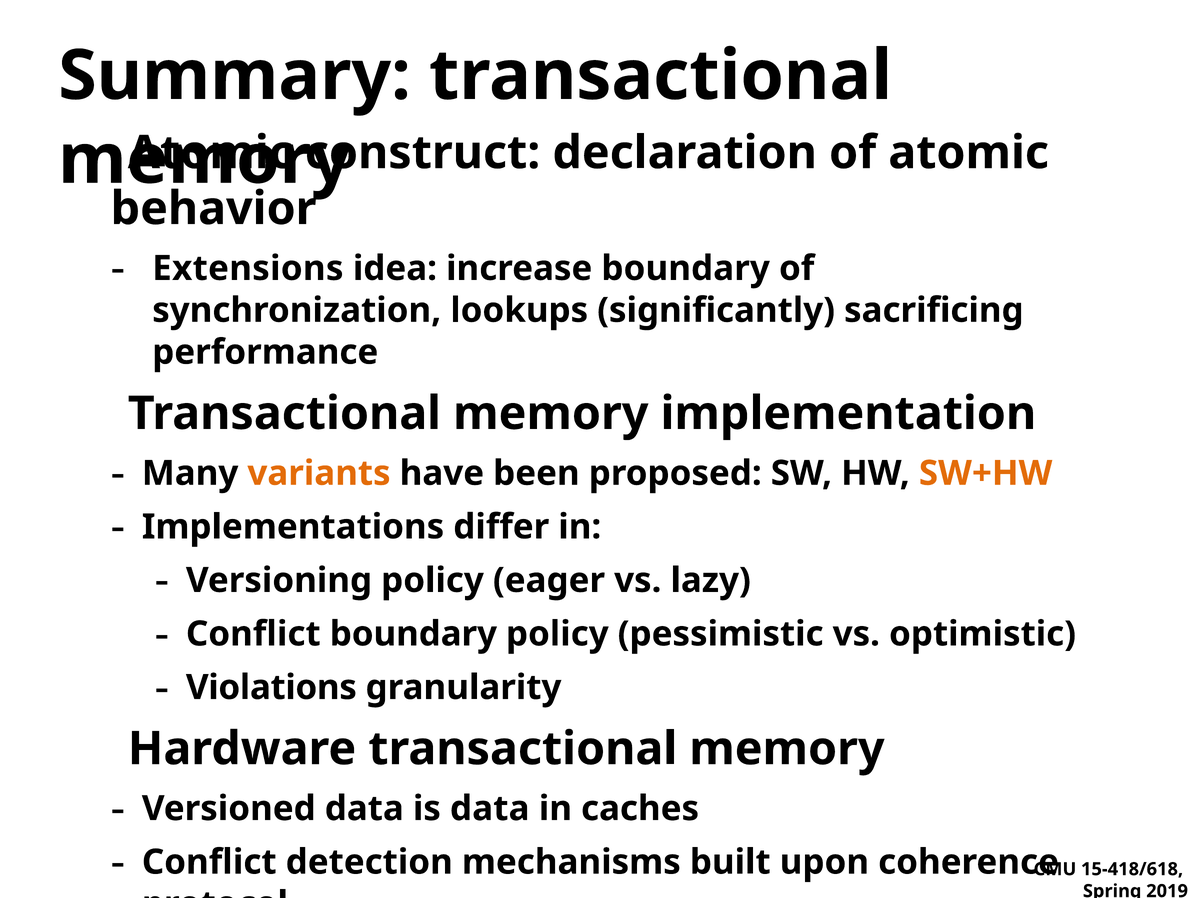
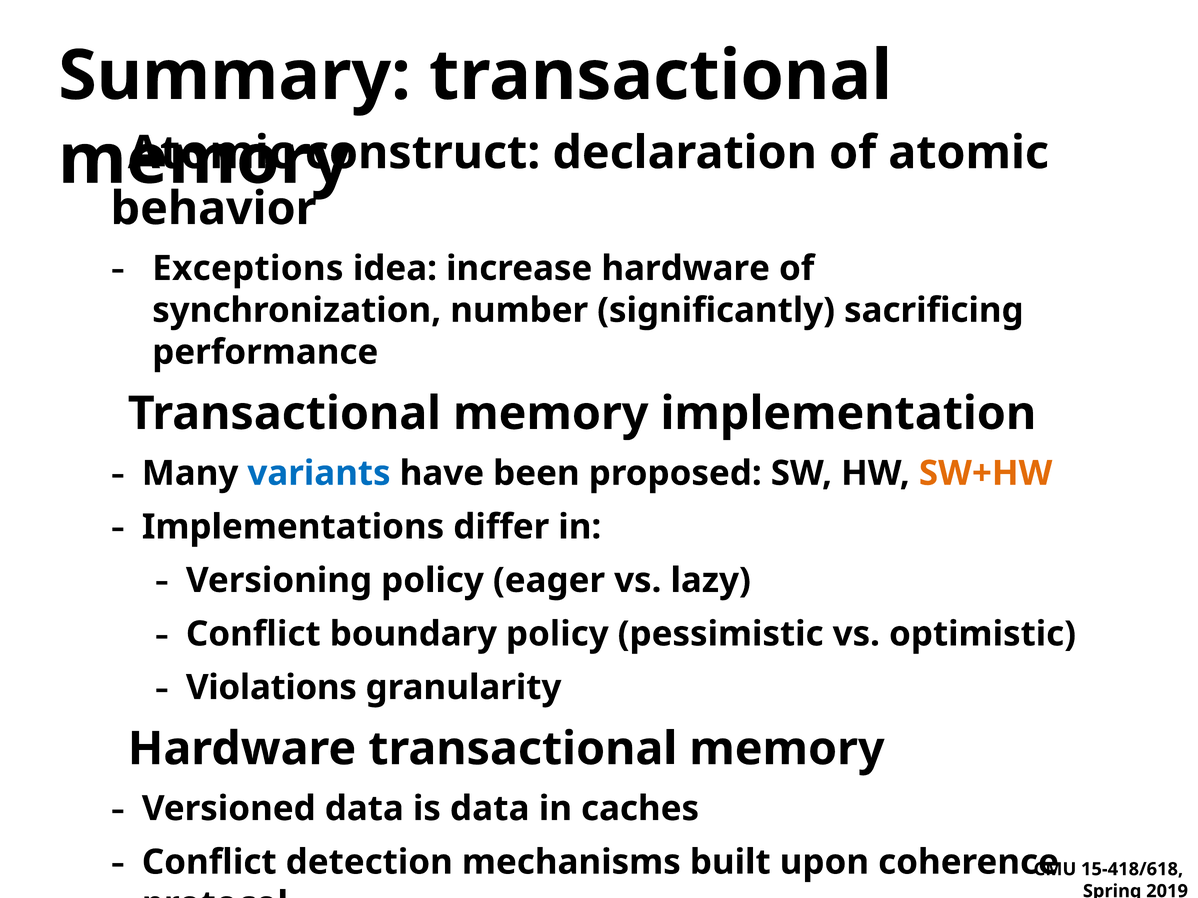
Extensions: Extensions -> Exceptions
increase boundary: boundary -> hardware
lookups: lookups -> number
variants colour: orange -> blue
